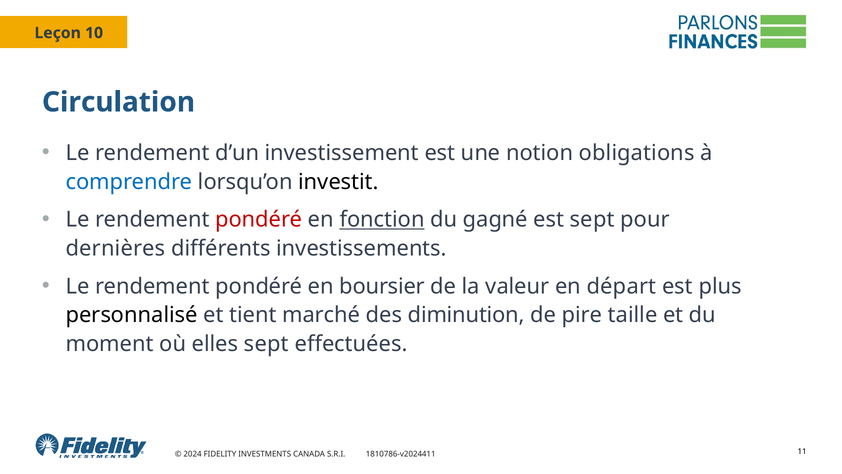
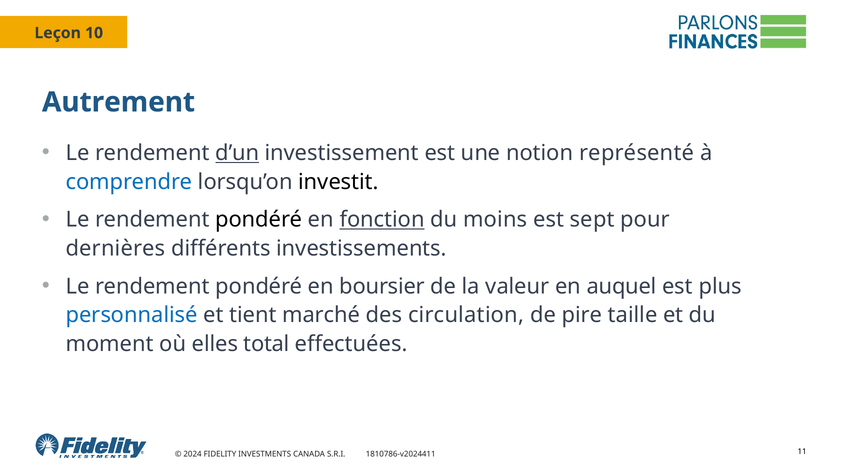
Circulation: Circulation -> Autrement
d’un underline: none -> present
obligations: obligations -> représenté
pondéré at (259, 219) colour: red -> black
gagné: gagné -> moins
départ: départ -> auquel
personnalisé colour: black -> blue
diminution: diminution -> circulation
elles sept: sept -> total
